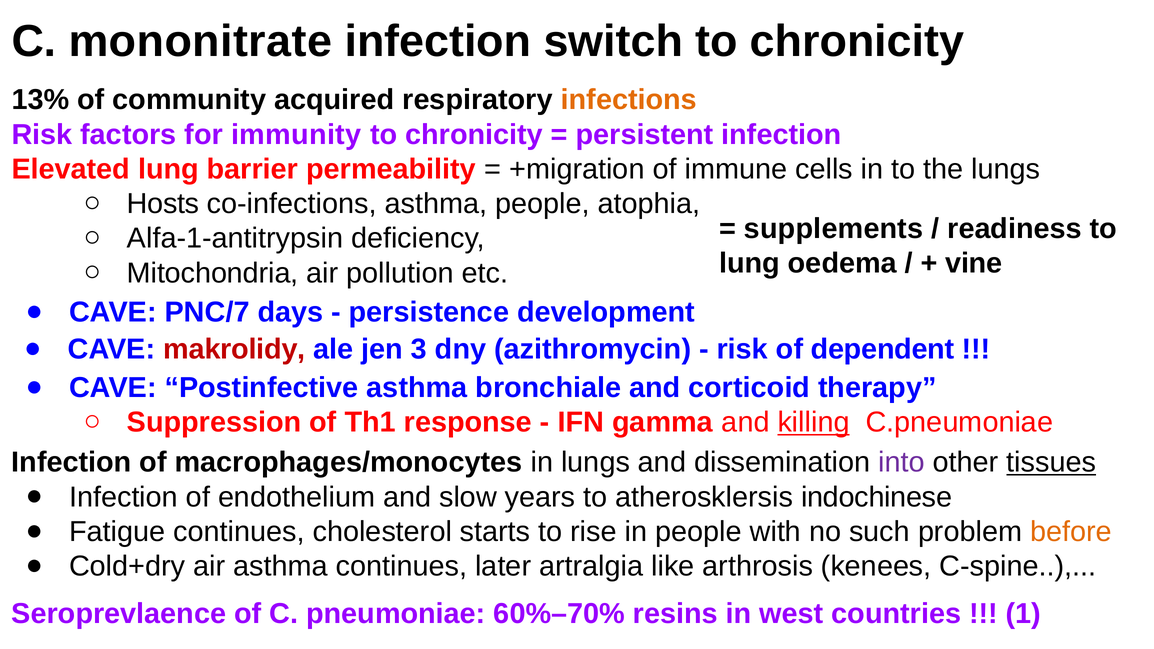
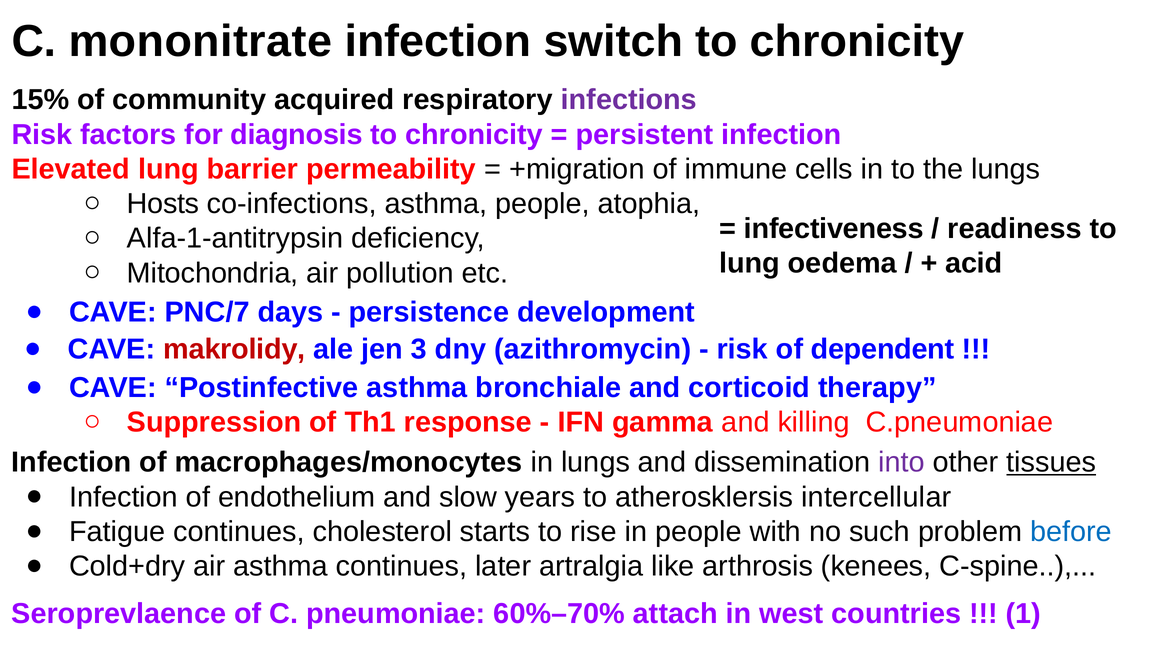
13%: 13% -> 15%
infections colour: orange -> purple
immunity: immunity -> diagnosis
supplements: supplements -> infectiveness
vine: vine -> acid
killing underline: present -> none
indochinese: indochinese -> intercellular
before colour: orange -> blue
resins: resins -> attach
